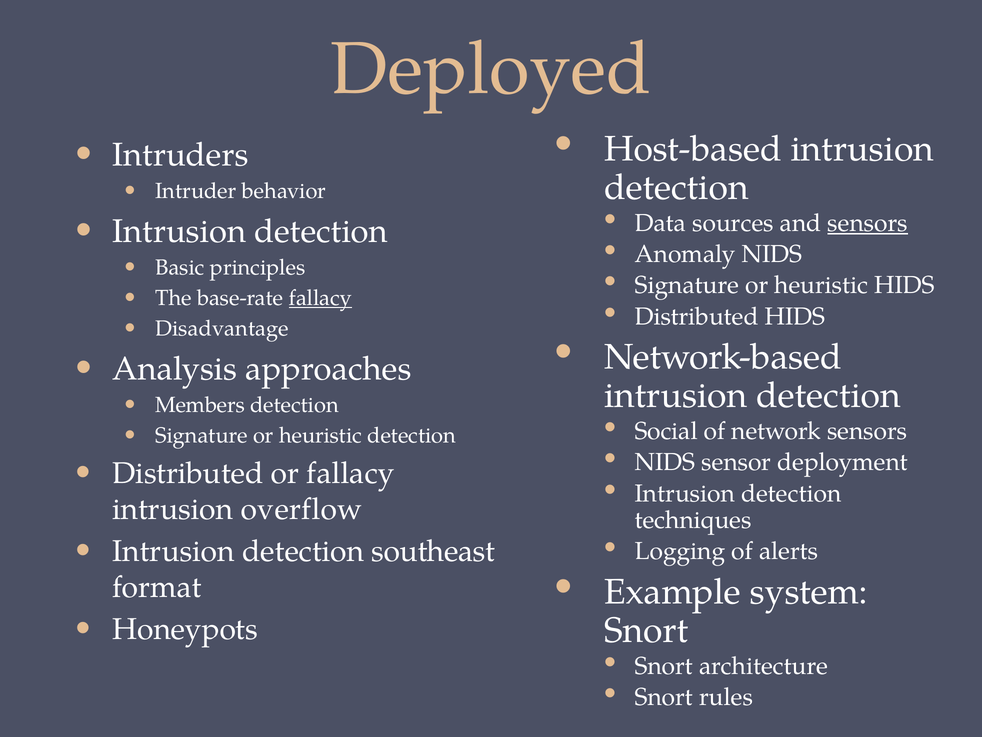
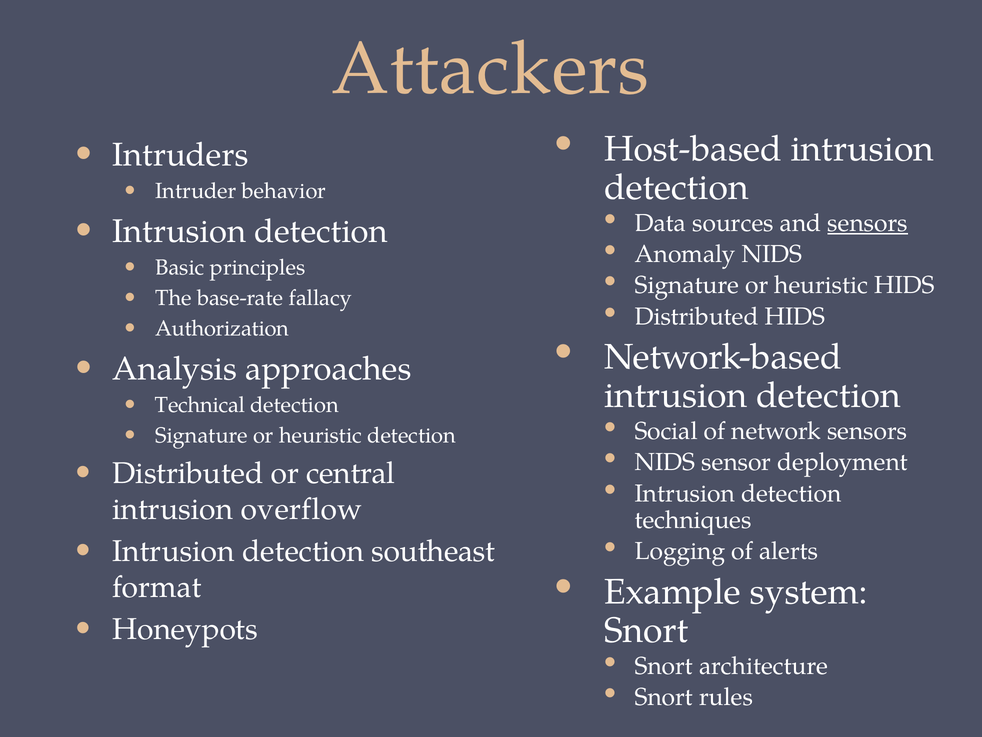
Deployed: Deployed -> Attackers
fallacy at (320, 298) underline: present -> none
Disadvantage: Disadvantage -> Authorization
Members: Members -> Technical
or fallacy: fallacy -> central
